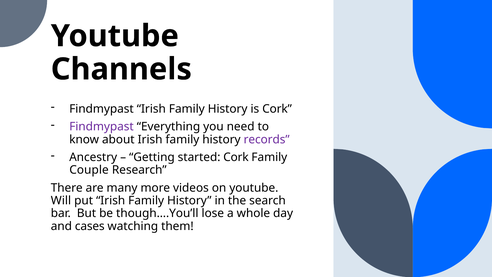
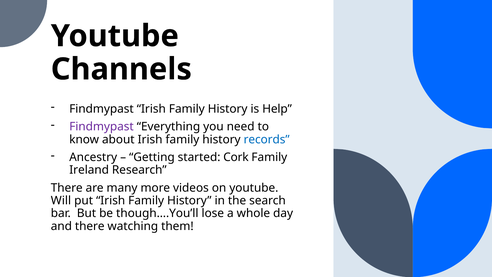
is Cork: Cork -> Help
records colour: purple -> blue
Couple: Couple -> Ireland
and cases: cases -> there
